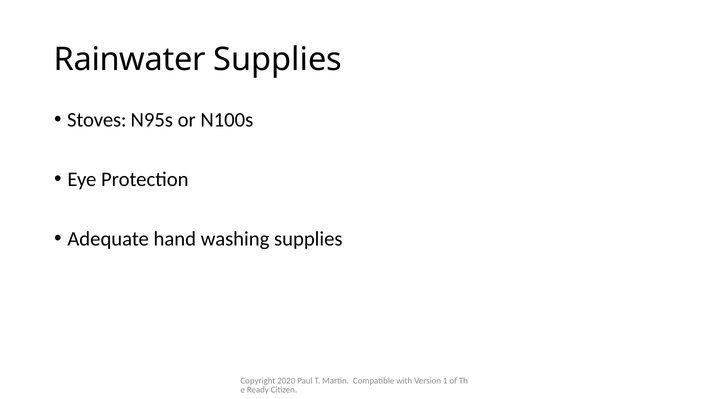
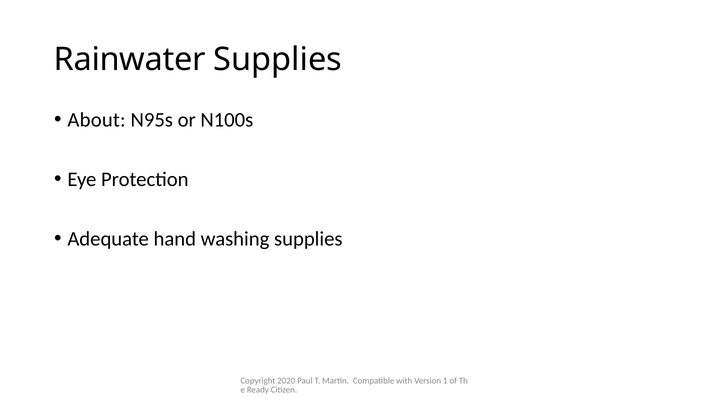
Stoves: Stoves -> About
